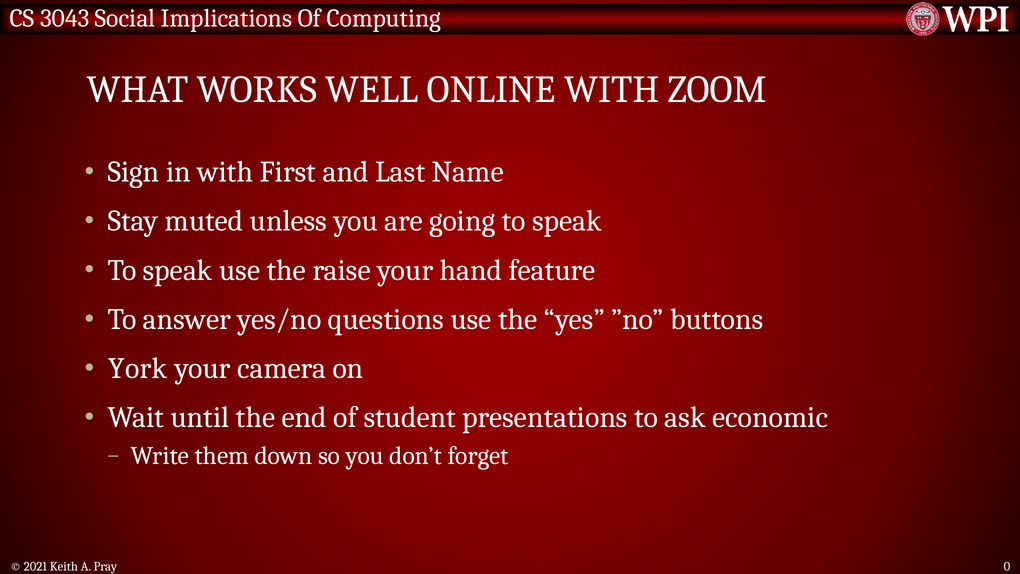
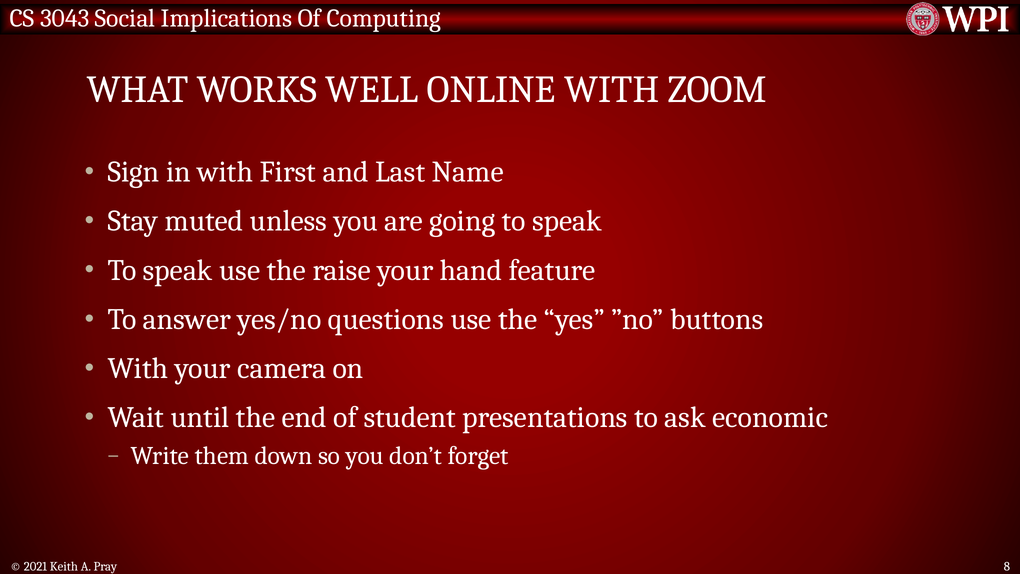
York at (138, 368): York -> With
0: 0 -> 8
